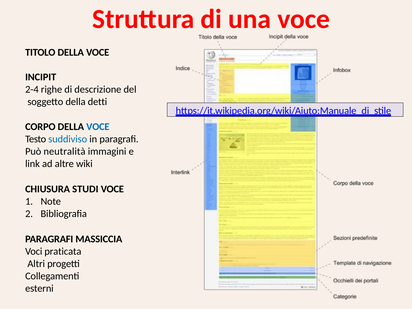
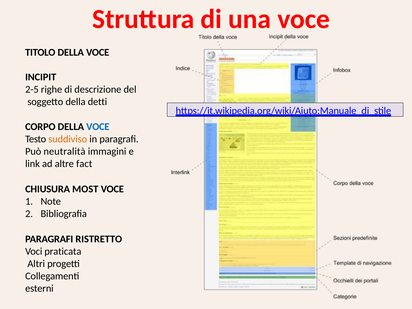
2-4: 2-4 -> 2-5
suddiviso colour: blue -> orange
wiki: wiki -> fact
STUDI: STUDI -> MOST
MASSICCIA: MASSICCIA -> RISTRETTO
